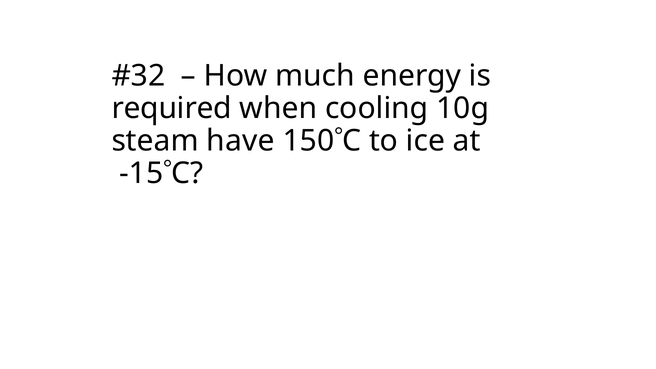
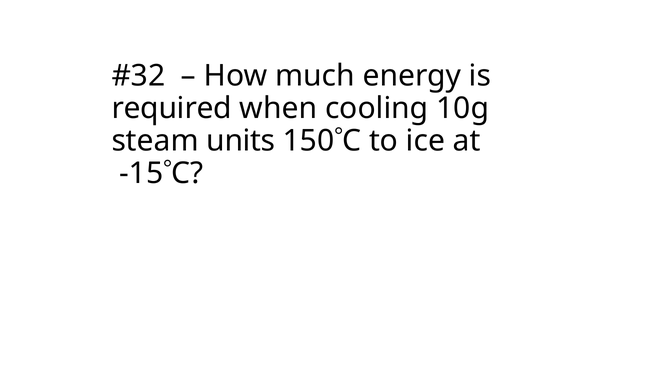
have: have -> units
